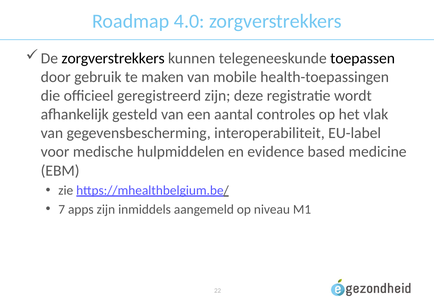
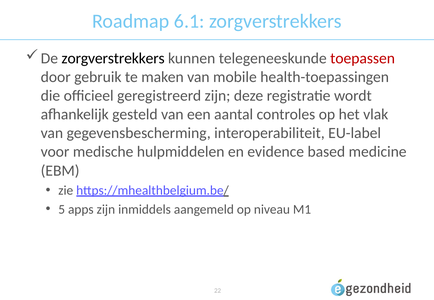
4.0: 4.0 -> 6.1
toepassen colour: black -> red
7: 7 -> 5
